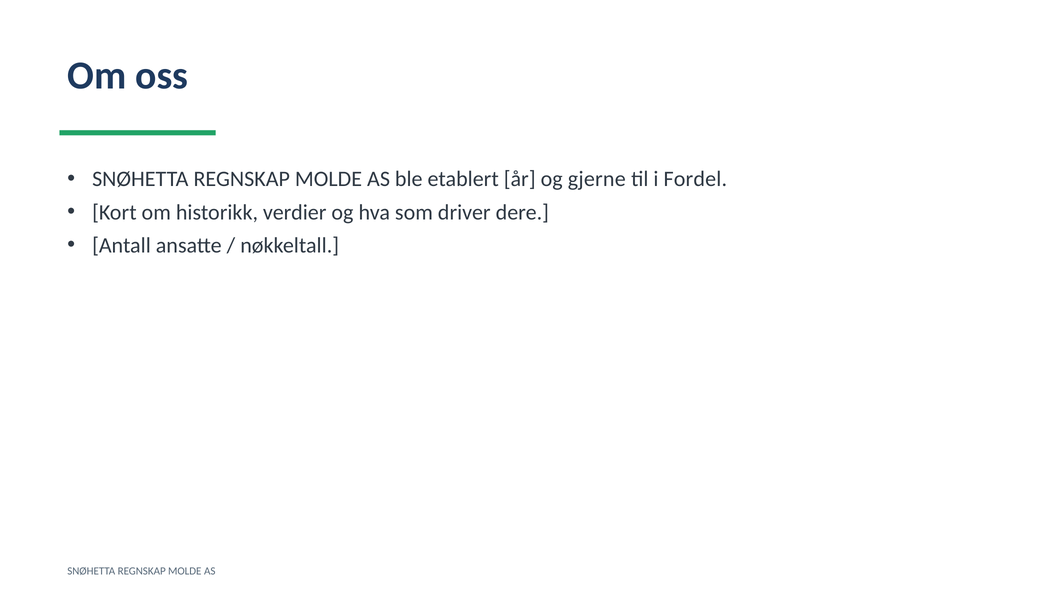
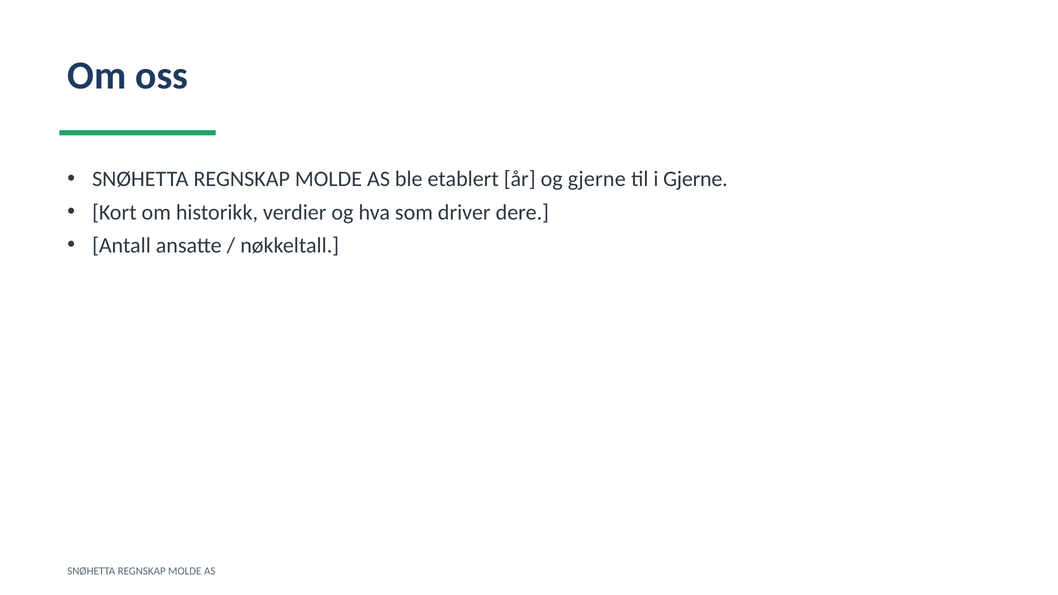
i Fordel: Fordel -> Gjerne
